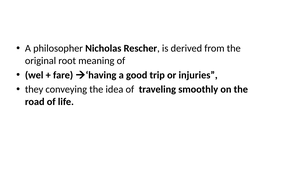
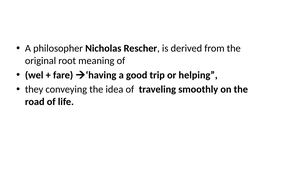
injuries: injuries -> helping
